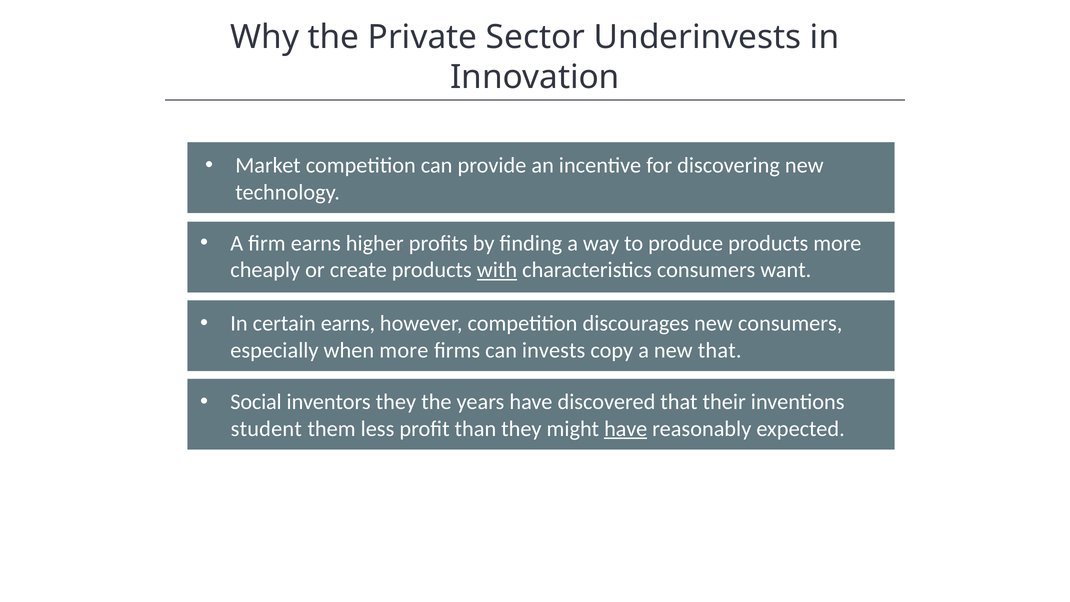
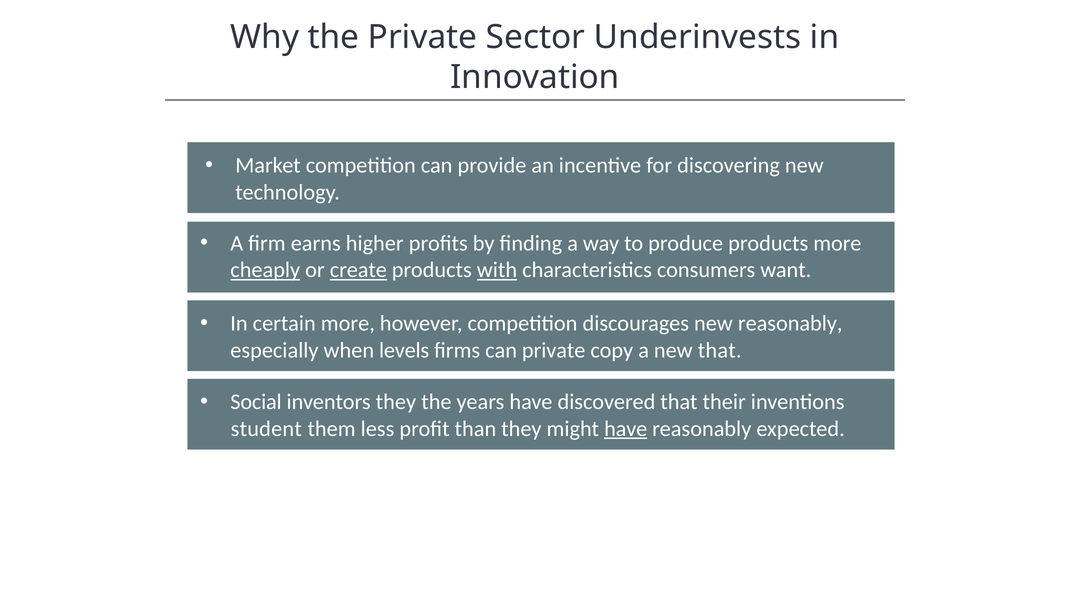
cheaply underline: none -> present
create underline: none -> present
certain earns: earns -> more
new consumers: consumers -> reasonably
when more: more -> levels
can invests: invests -> private
